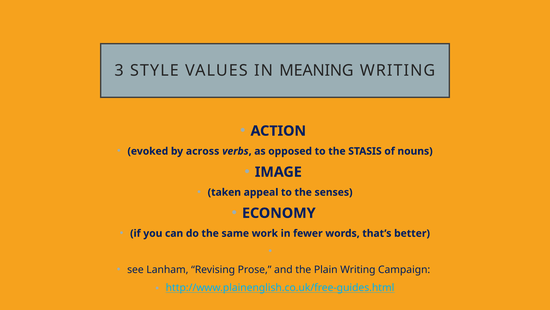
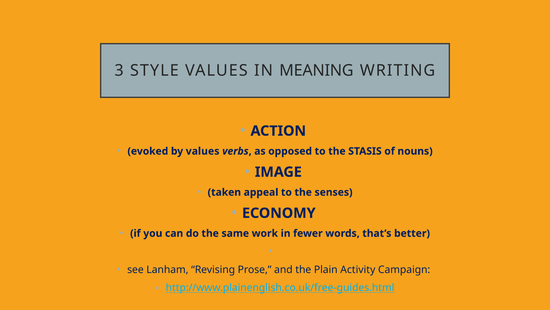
by across: across -> values
Plain Writing: Writing -> Activity
